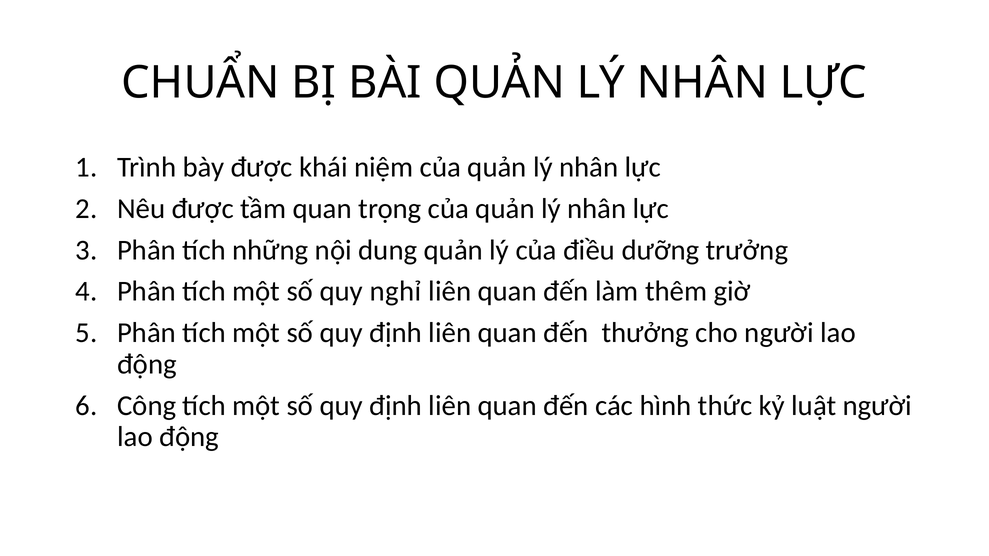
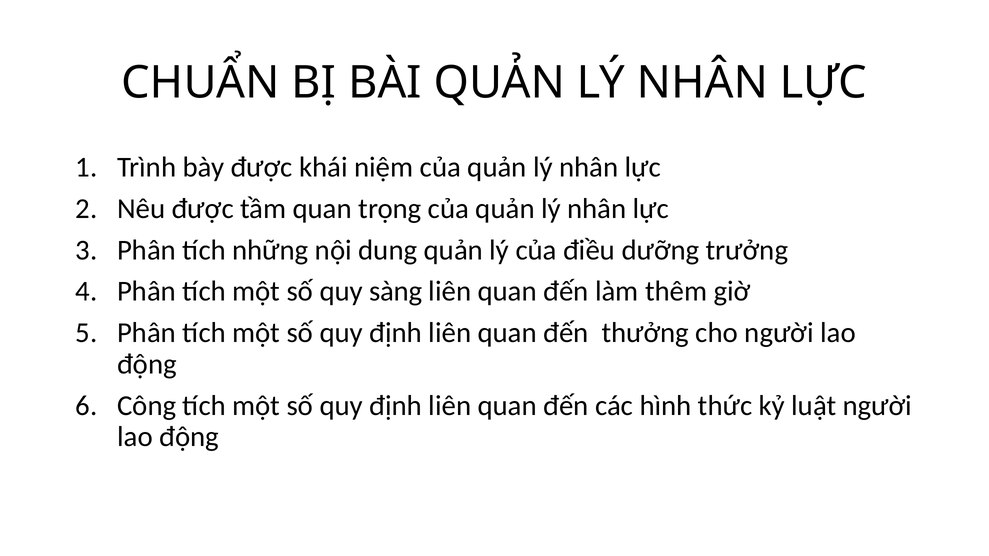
nghỉ: nghỉ -> sàng
